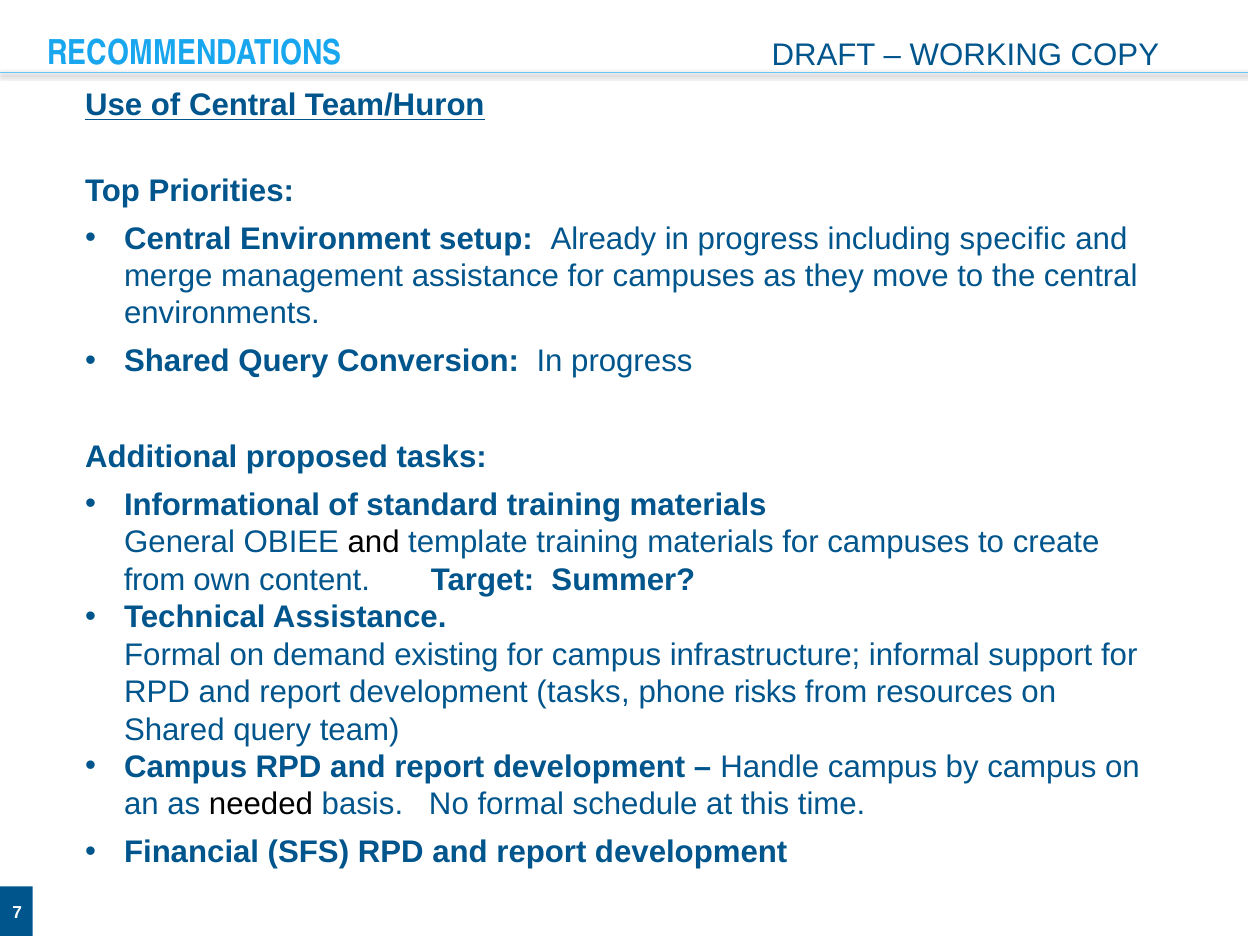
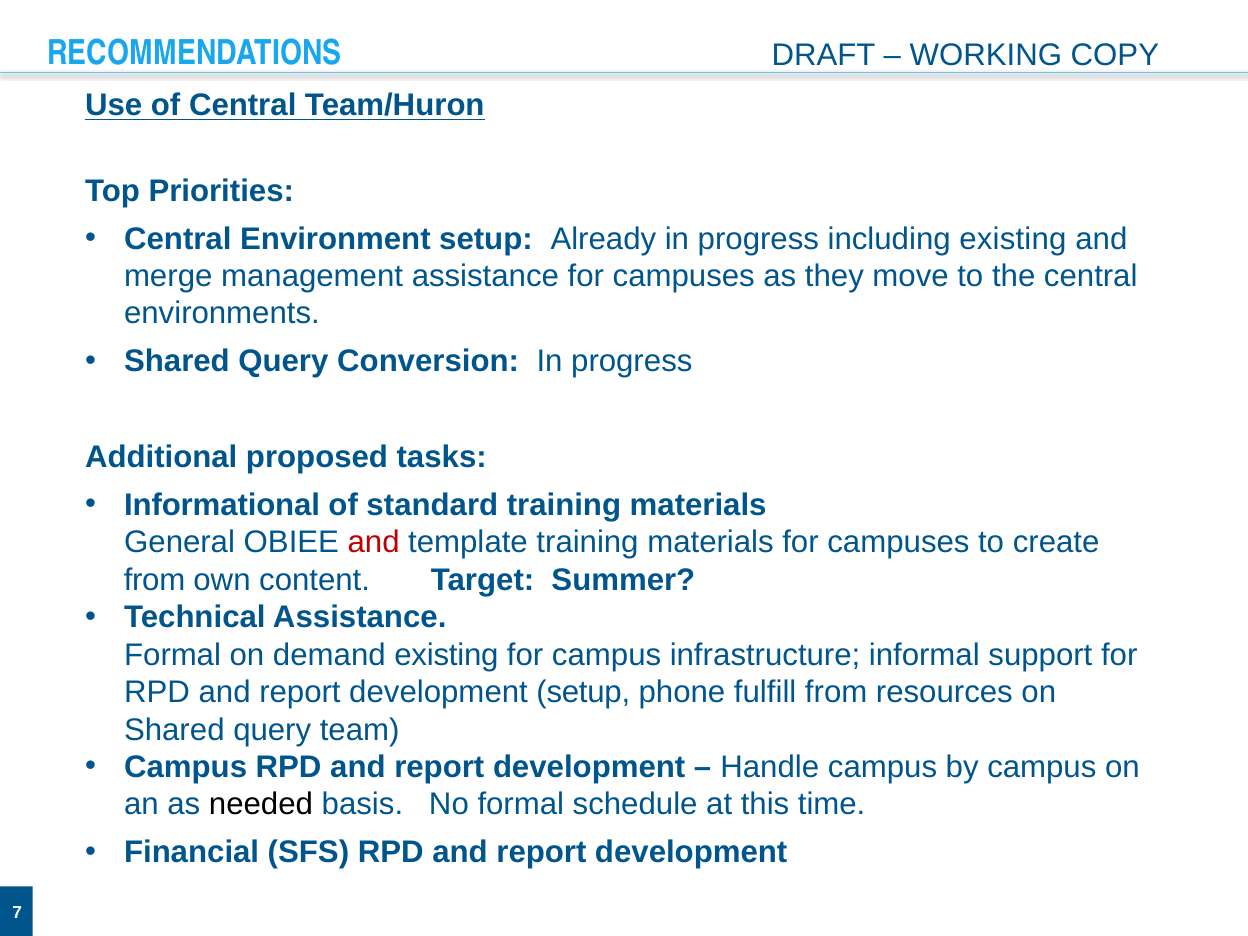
including specific: specific -> existing
and at (374, 543) colour: black -> red
development tasks: tasks -> setup
risks: risks -> fulfill
